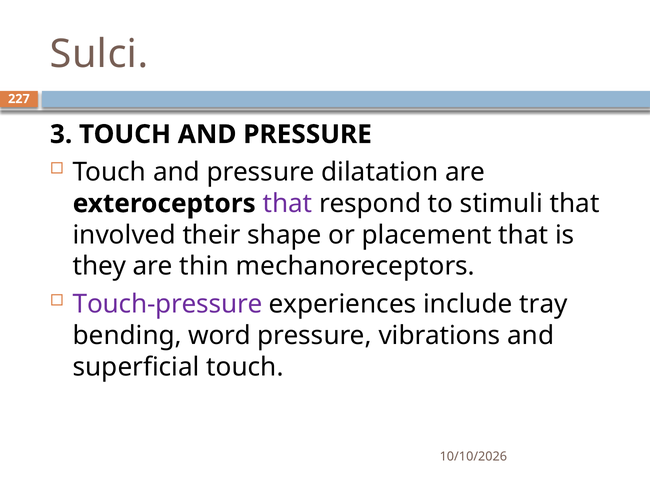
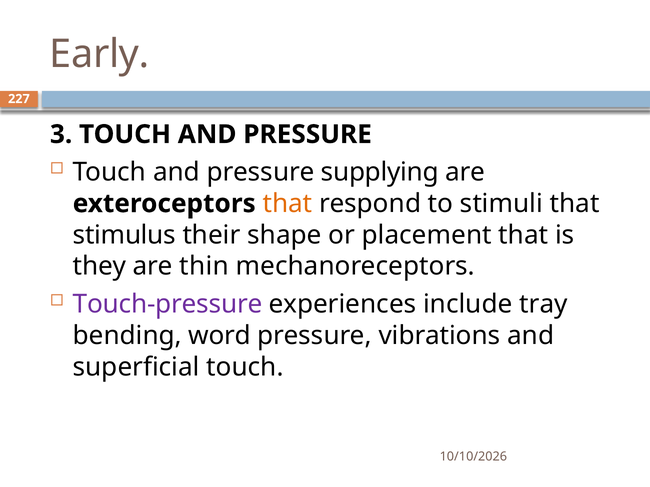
Sulci: Sulci -> Early
dilatation: dilatation -> supplying
that at (288, 204) colour: purple -> orange
involved: involved -> stimulus
